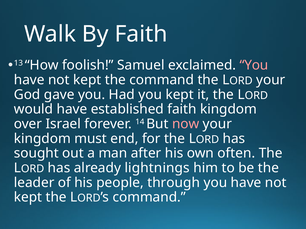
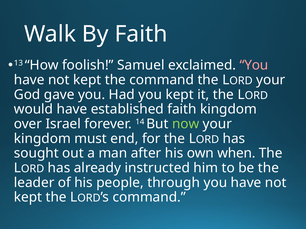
now colour: pink -> light green
often: often -> when
lightnings: lightnings -> instructed
